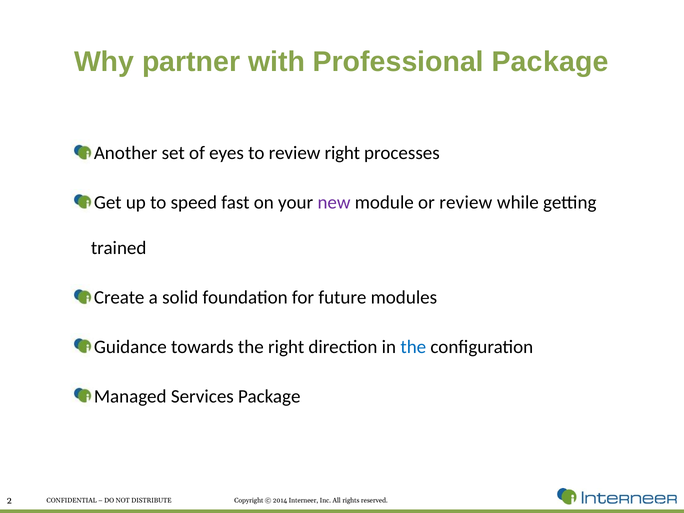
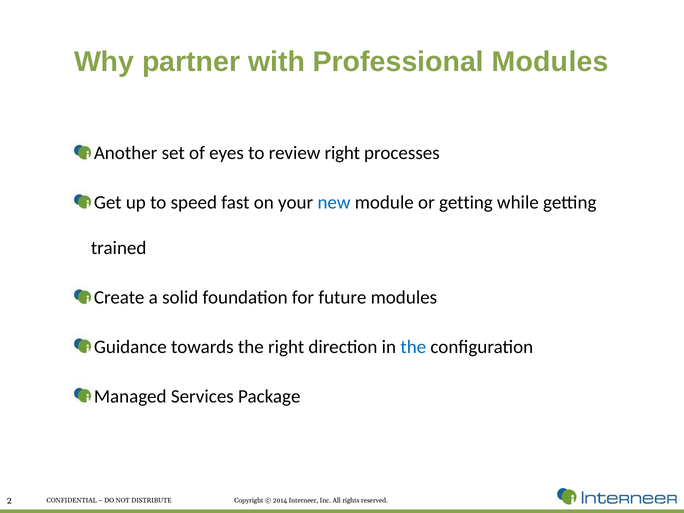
Professional Package: Package -> Modules
new colour: purple -> blue
or review: review -> getting
